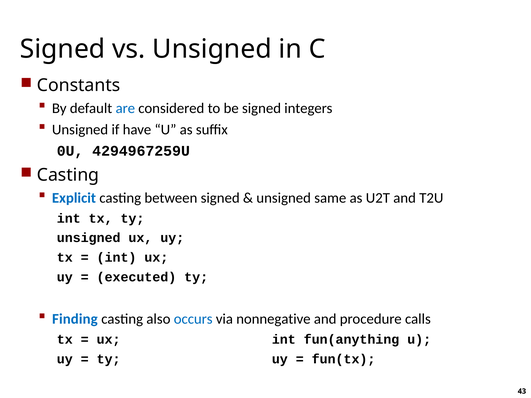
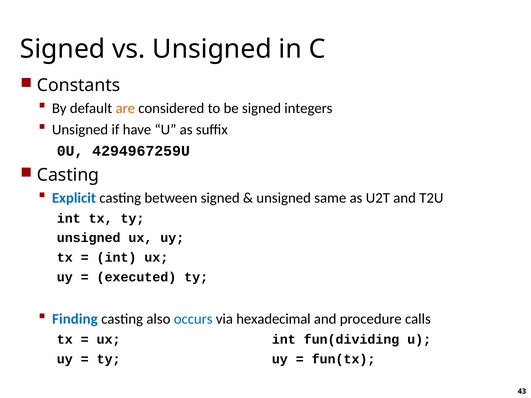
are colour: blue -> orange
nonnegative: nonnegative -> hexadecimal
fun(anything: fun(anything -> fun(dividing
